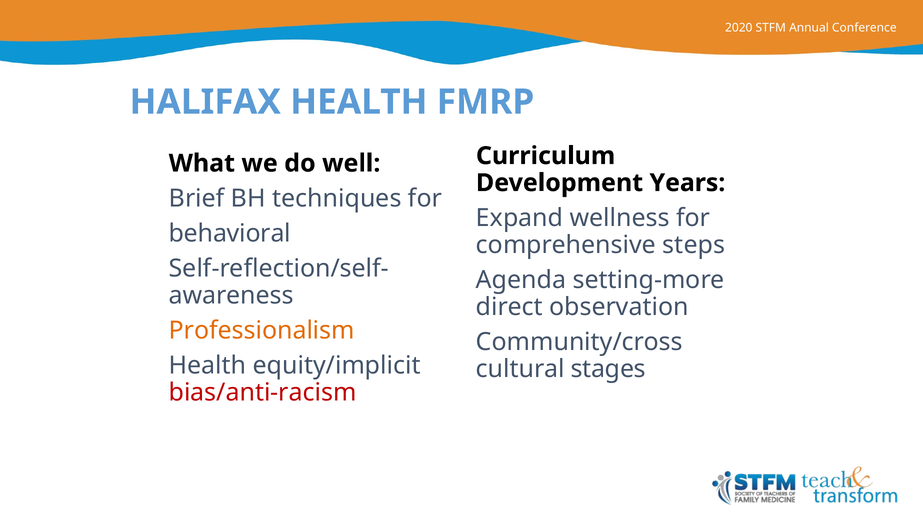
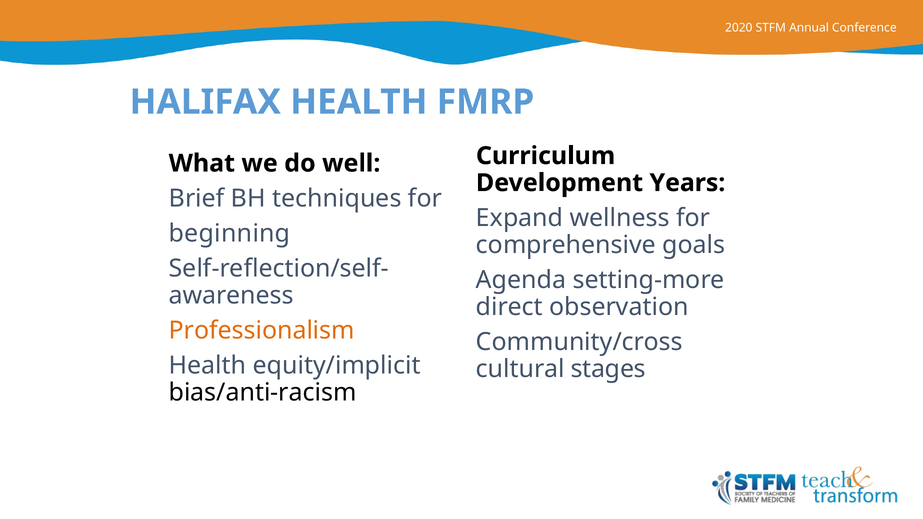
behavioral: behavioral -> beginning
steps: steps -> goals
bias/anti-racism colour: red -> black
